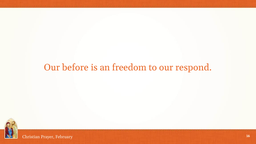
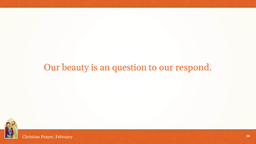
before: before -> beauty
freedom: freedom -> question
